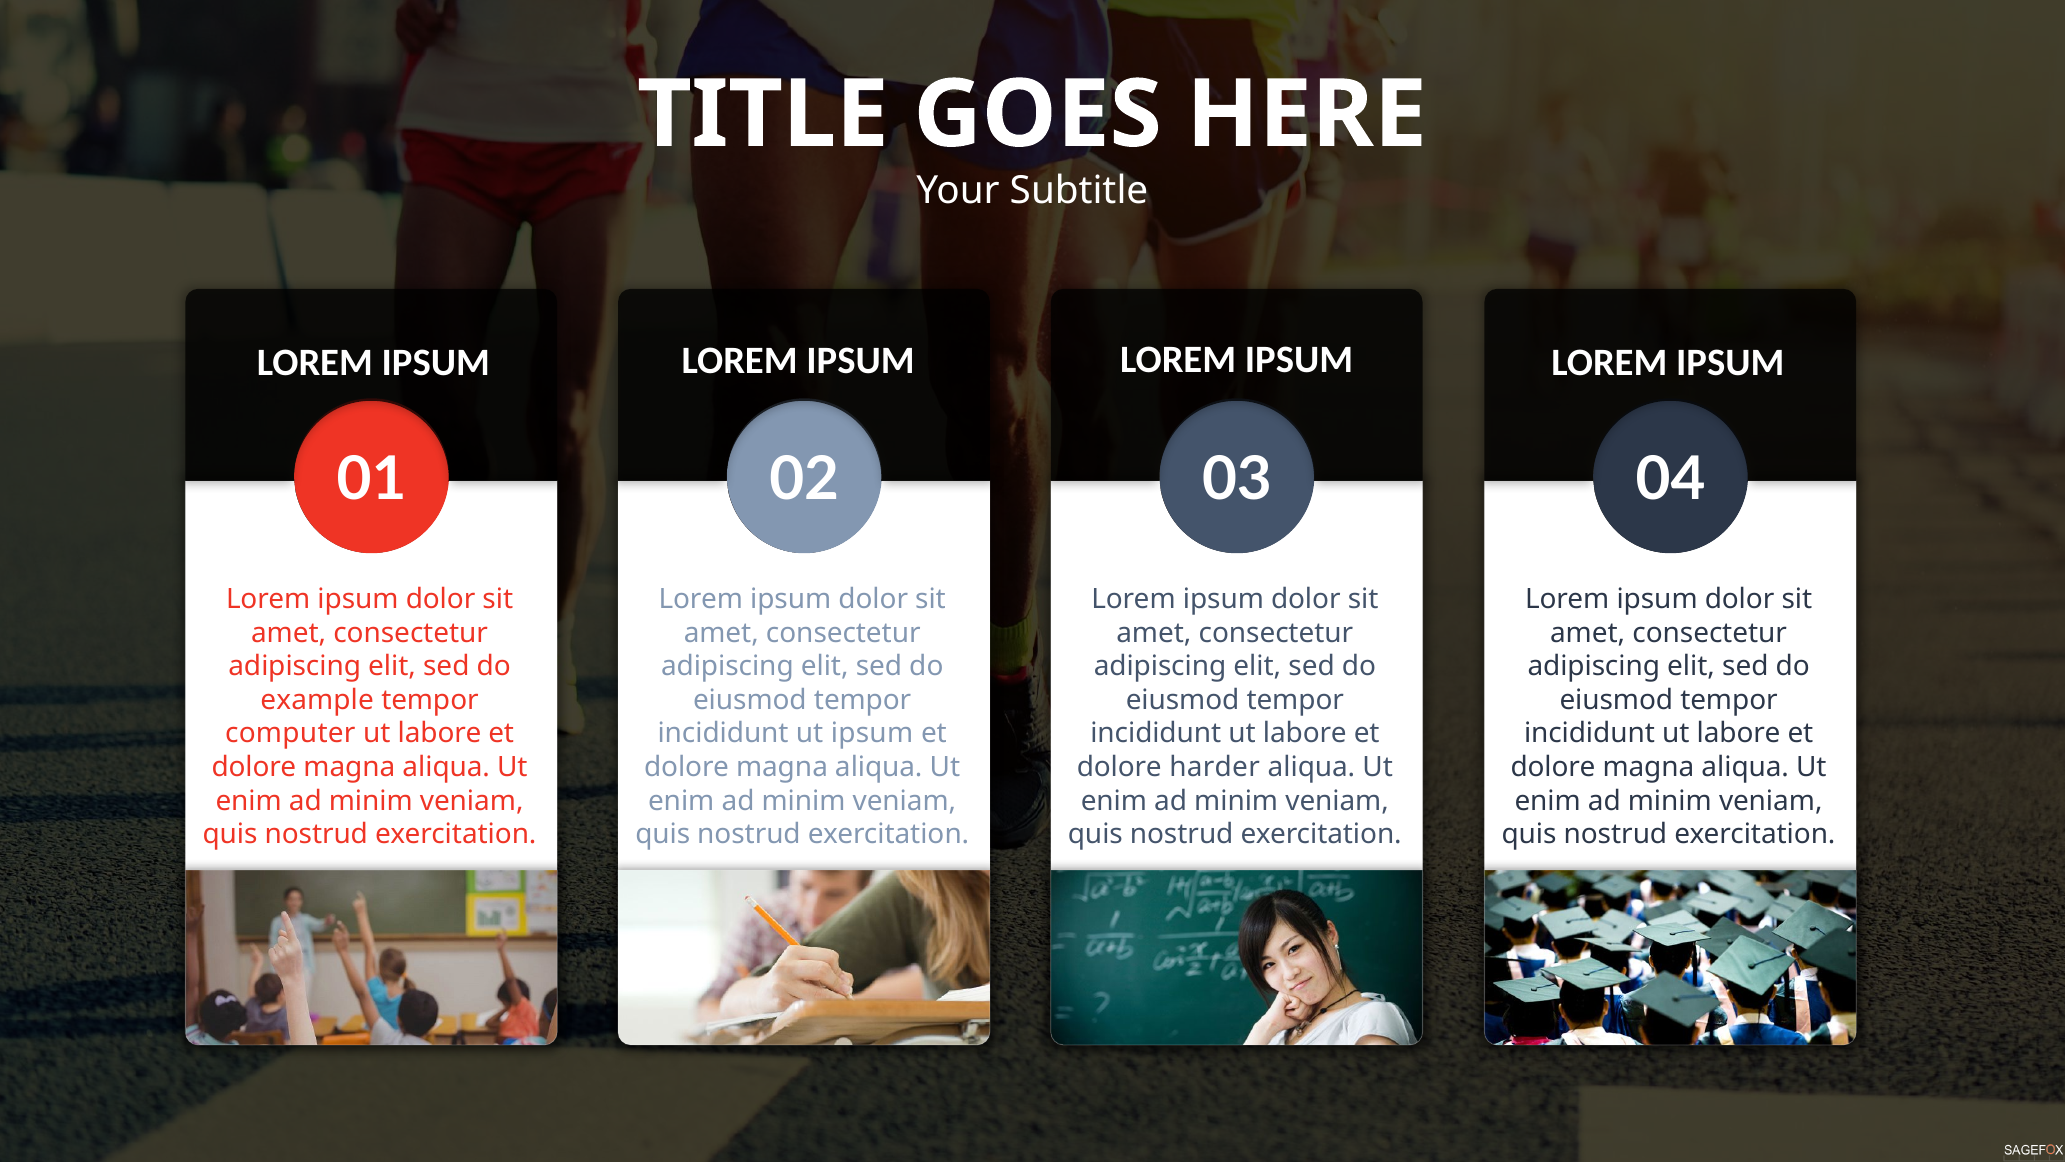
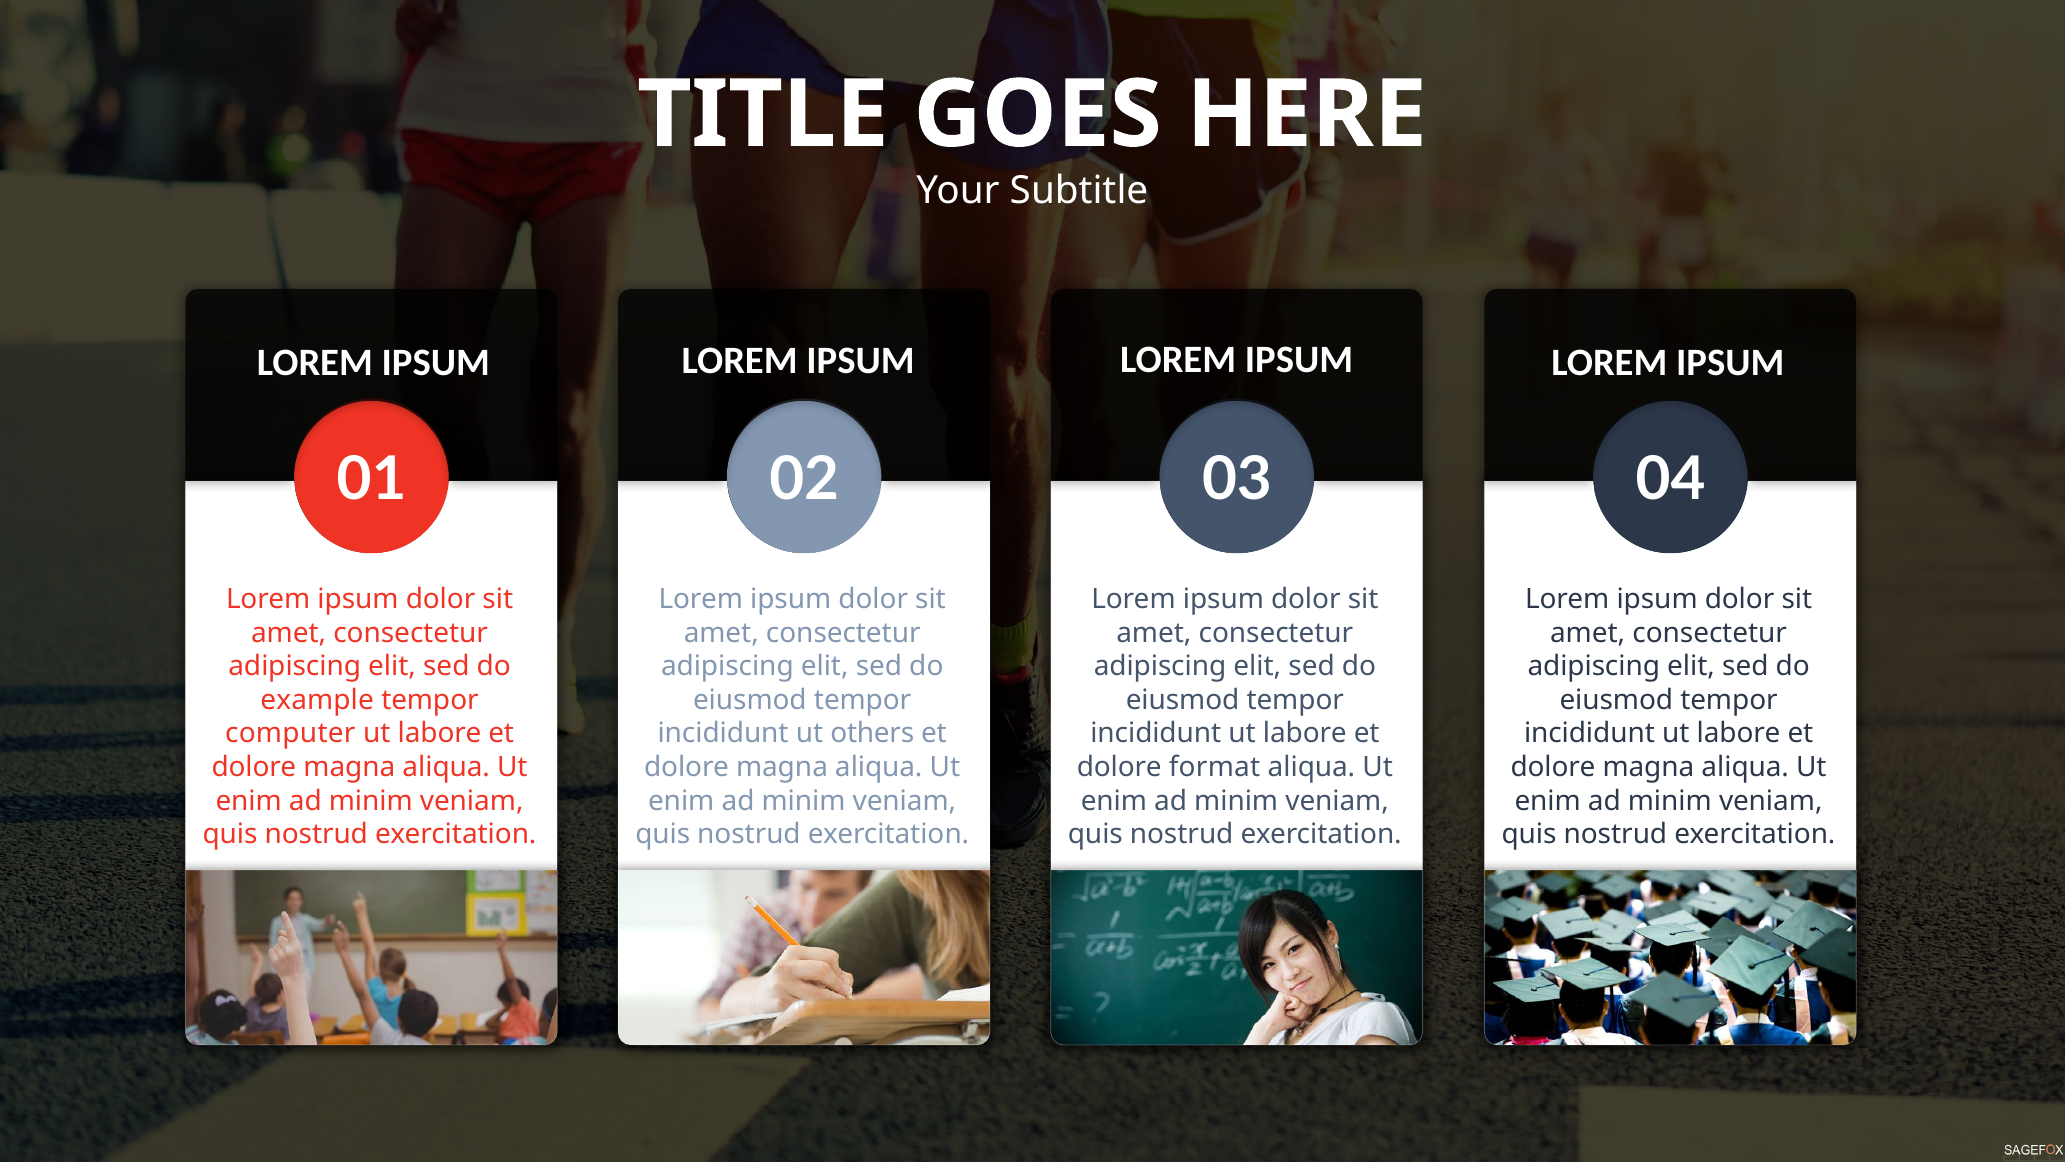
ut ipsum: ipsum -> others
harder: harder -> format
